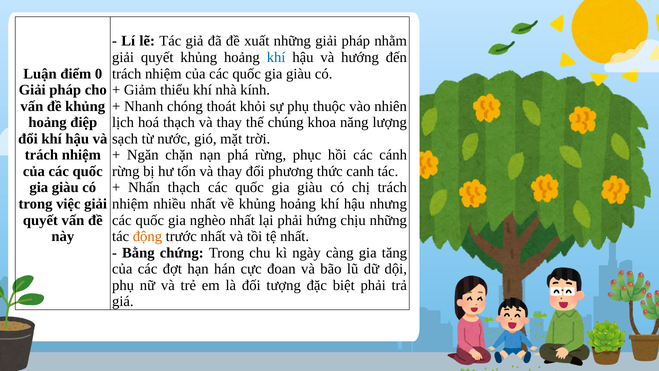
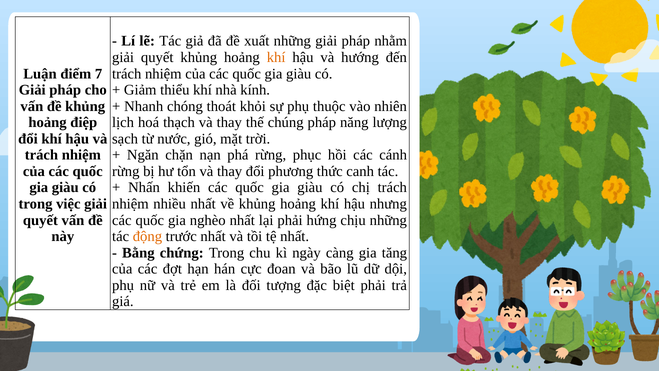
khí at (276, 57) colour: blue -> orange
0: 0 -> 7
chúng khoa: khoa -> pháp
Nhấn thạch: thạch -> khiến
